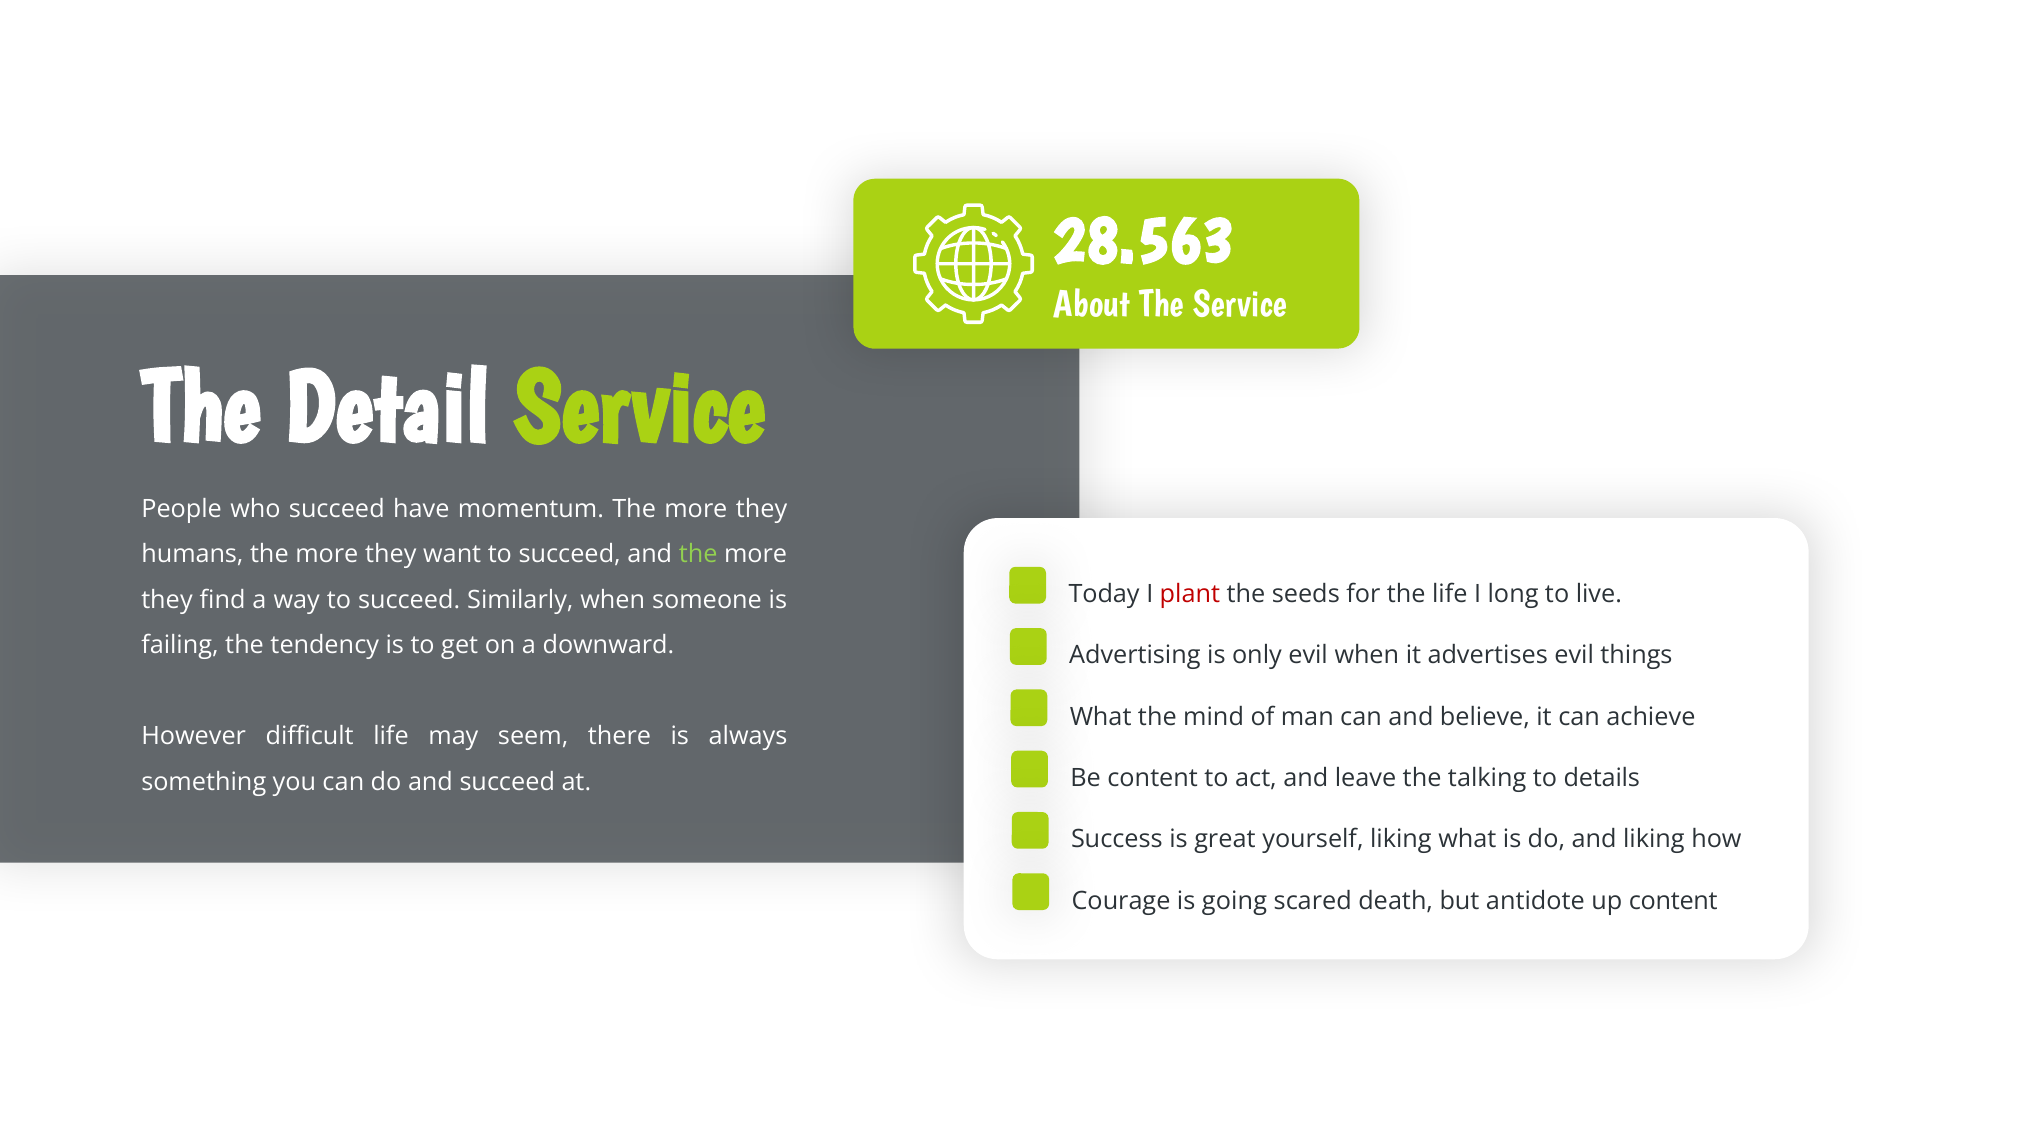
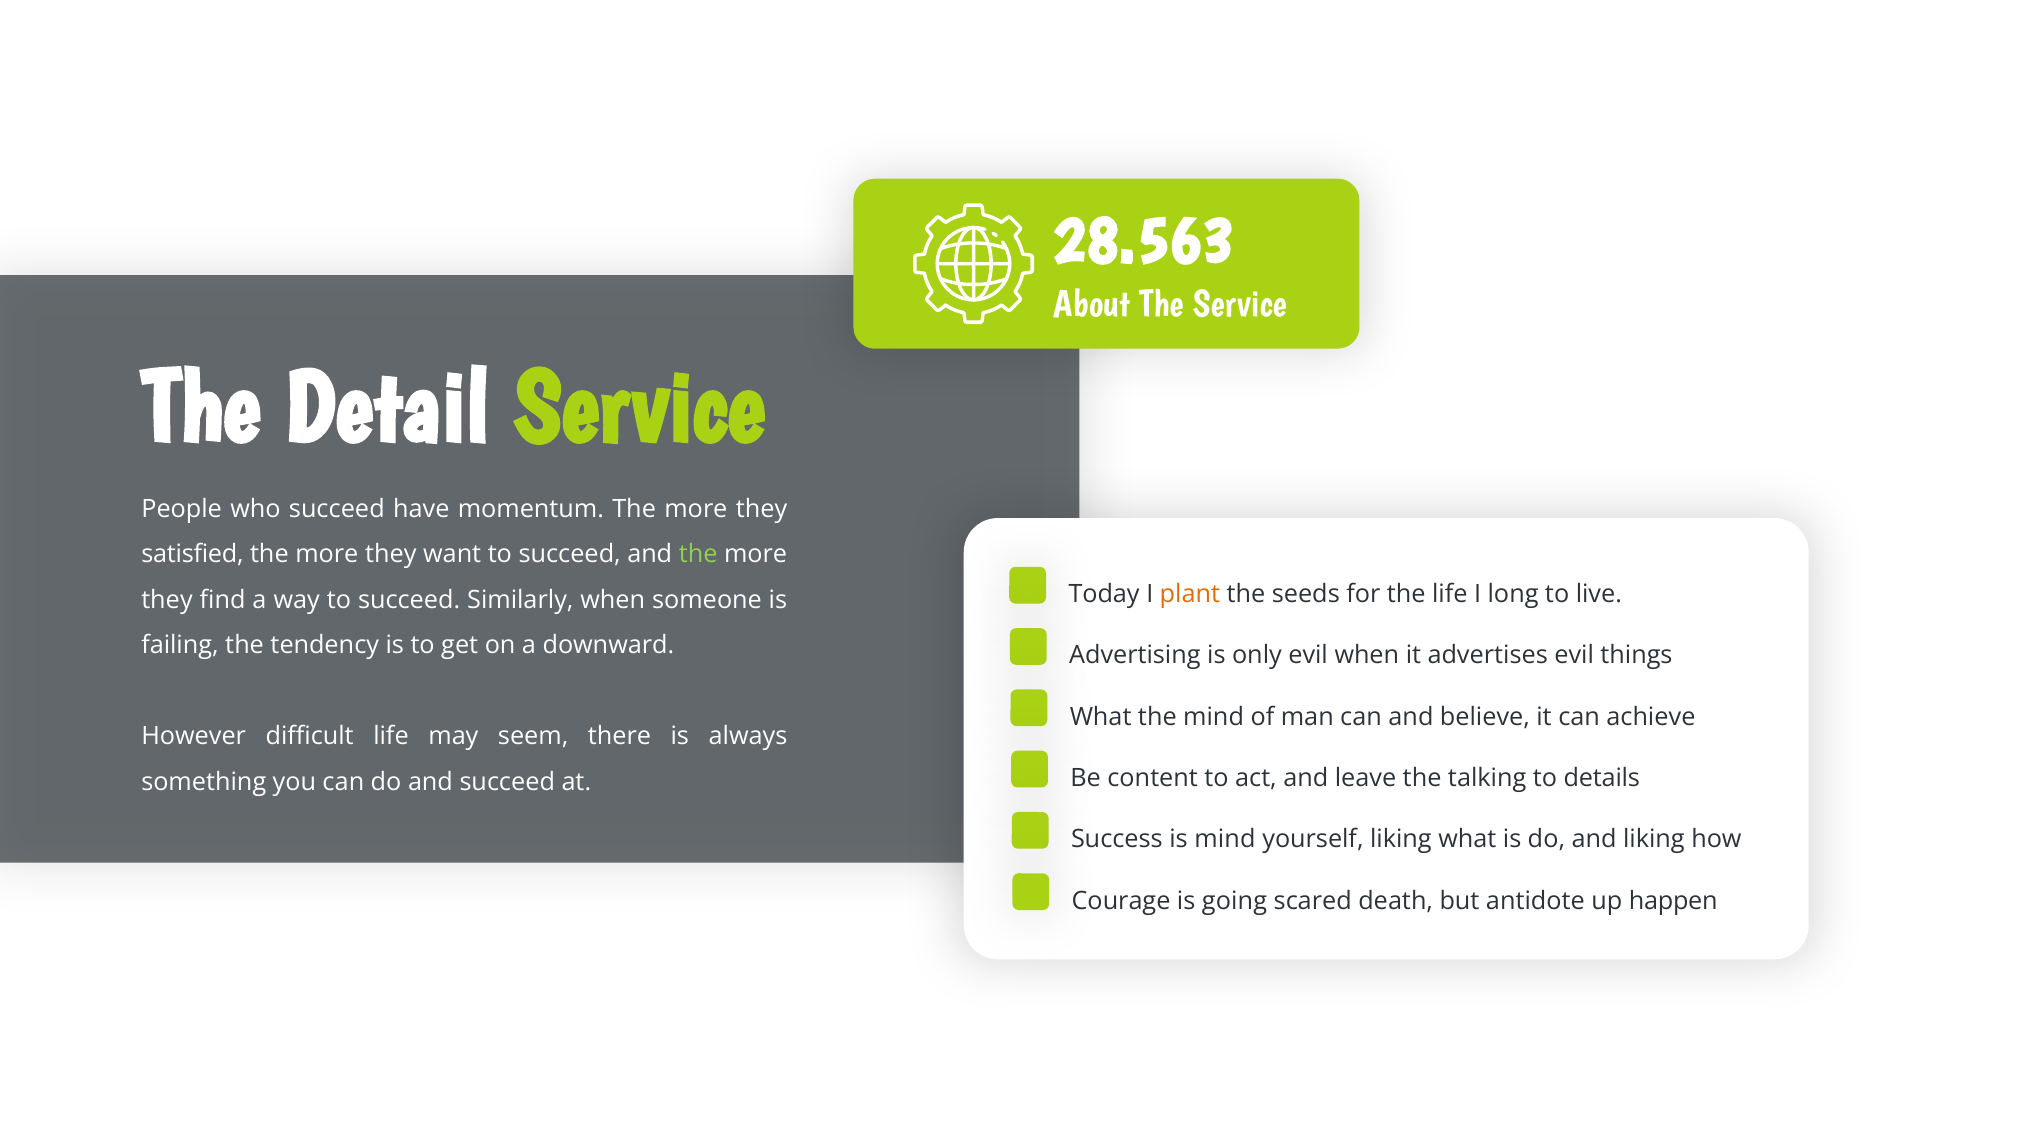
humans: humans -> satisfied
plant colour: red -> orange
is great: great -> mind
up content: content -> happen
